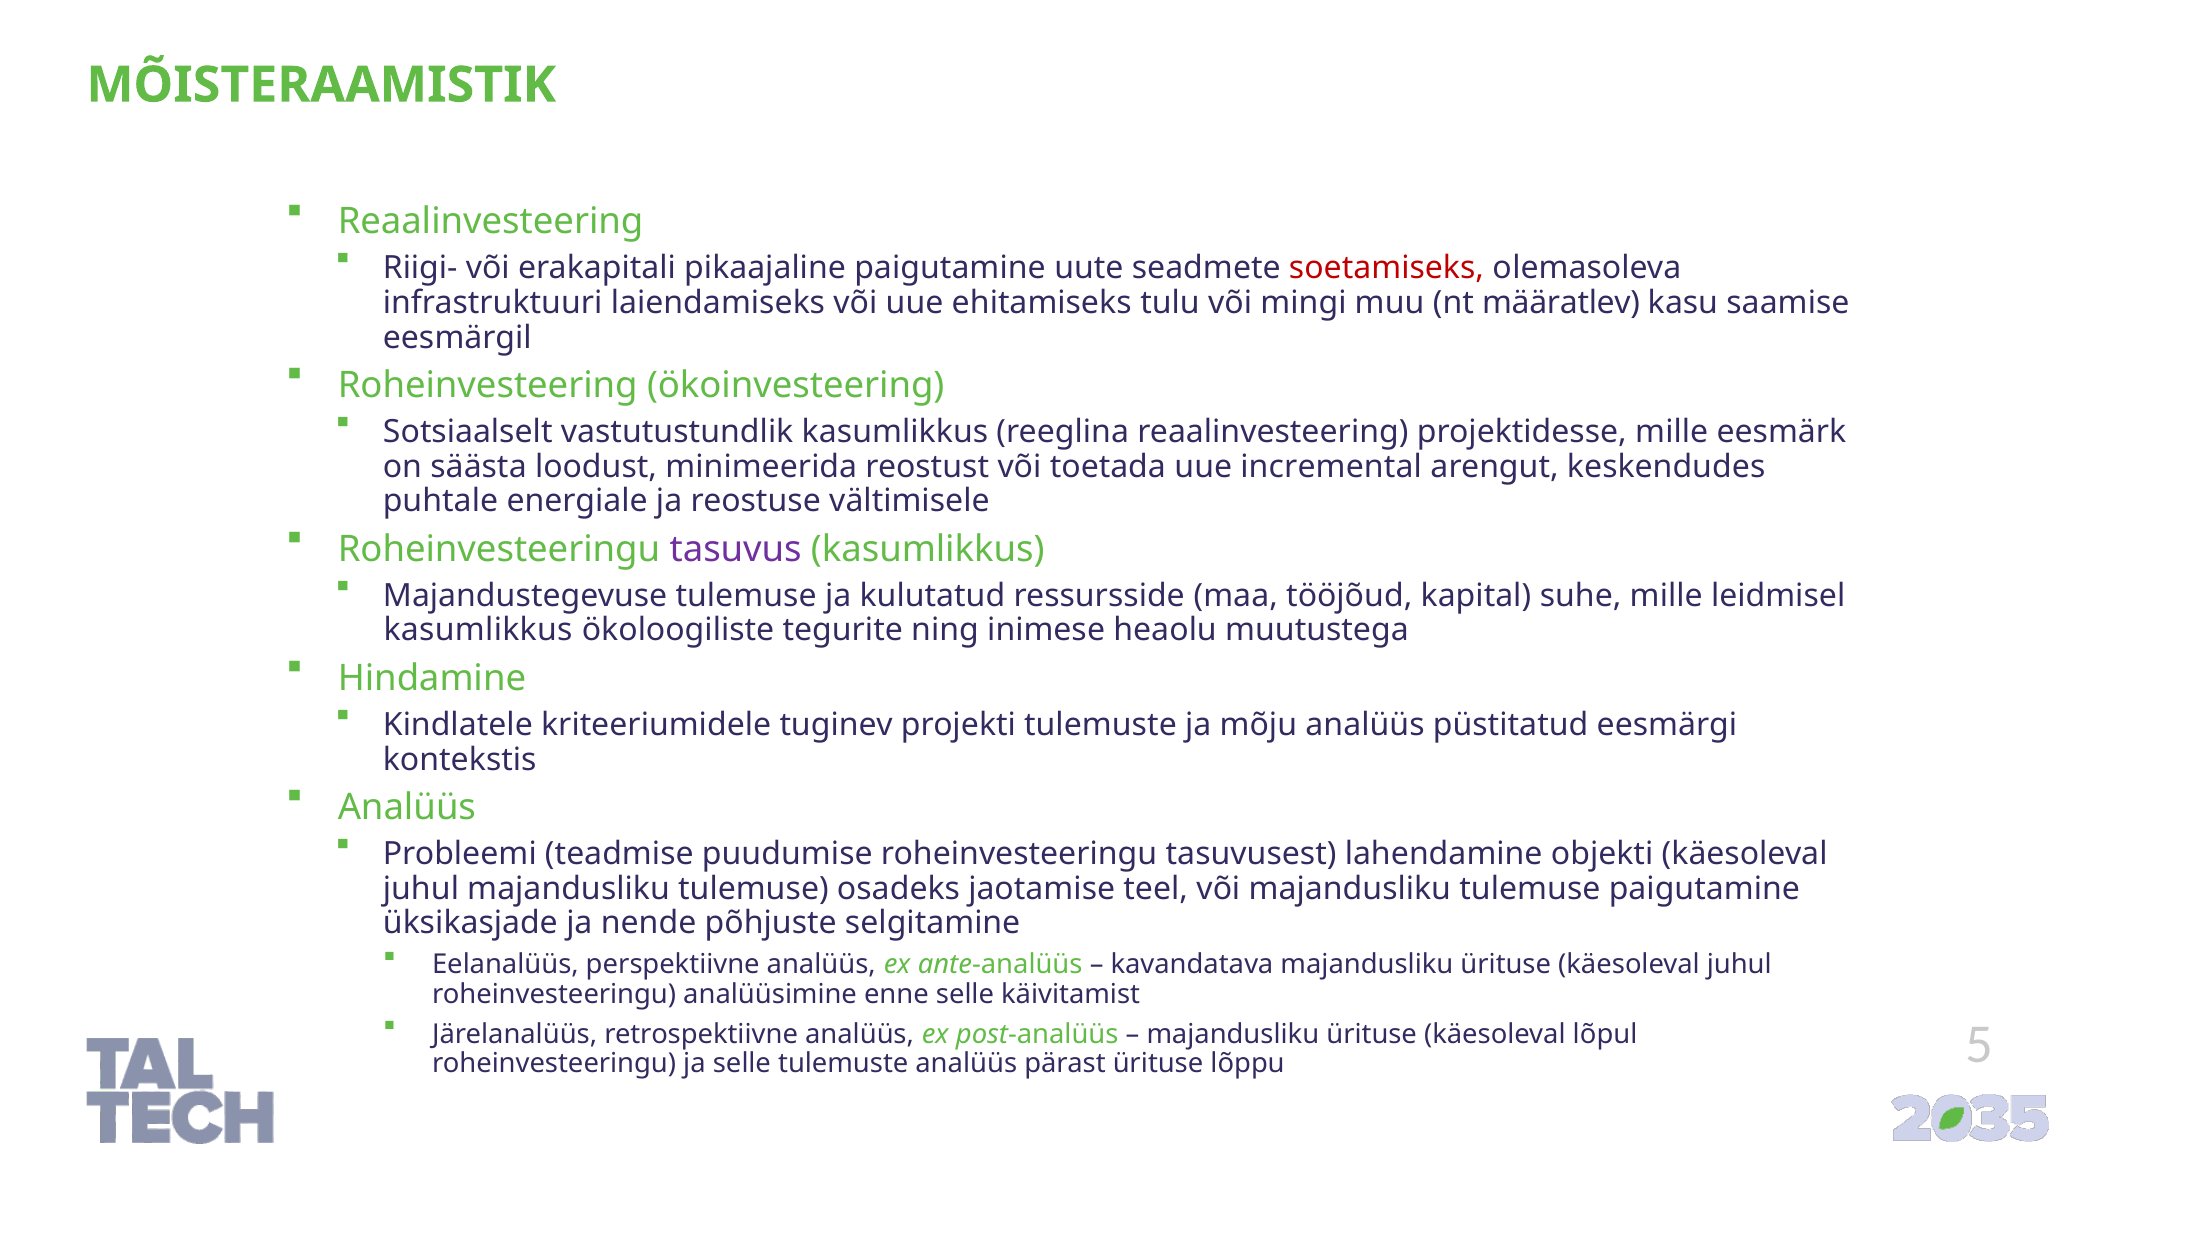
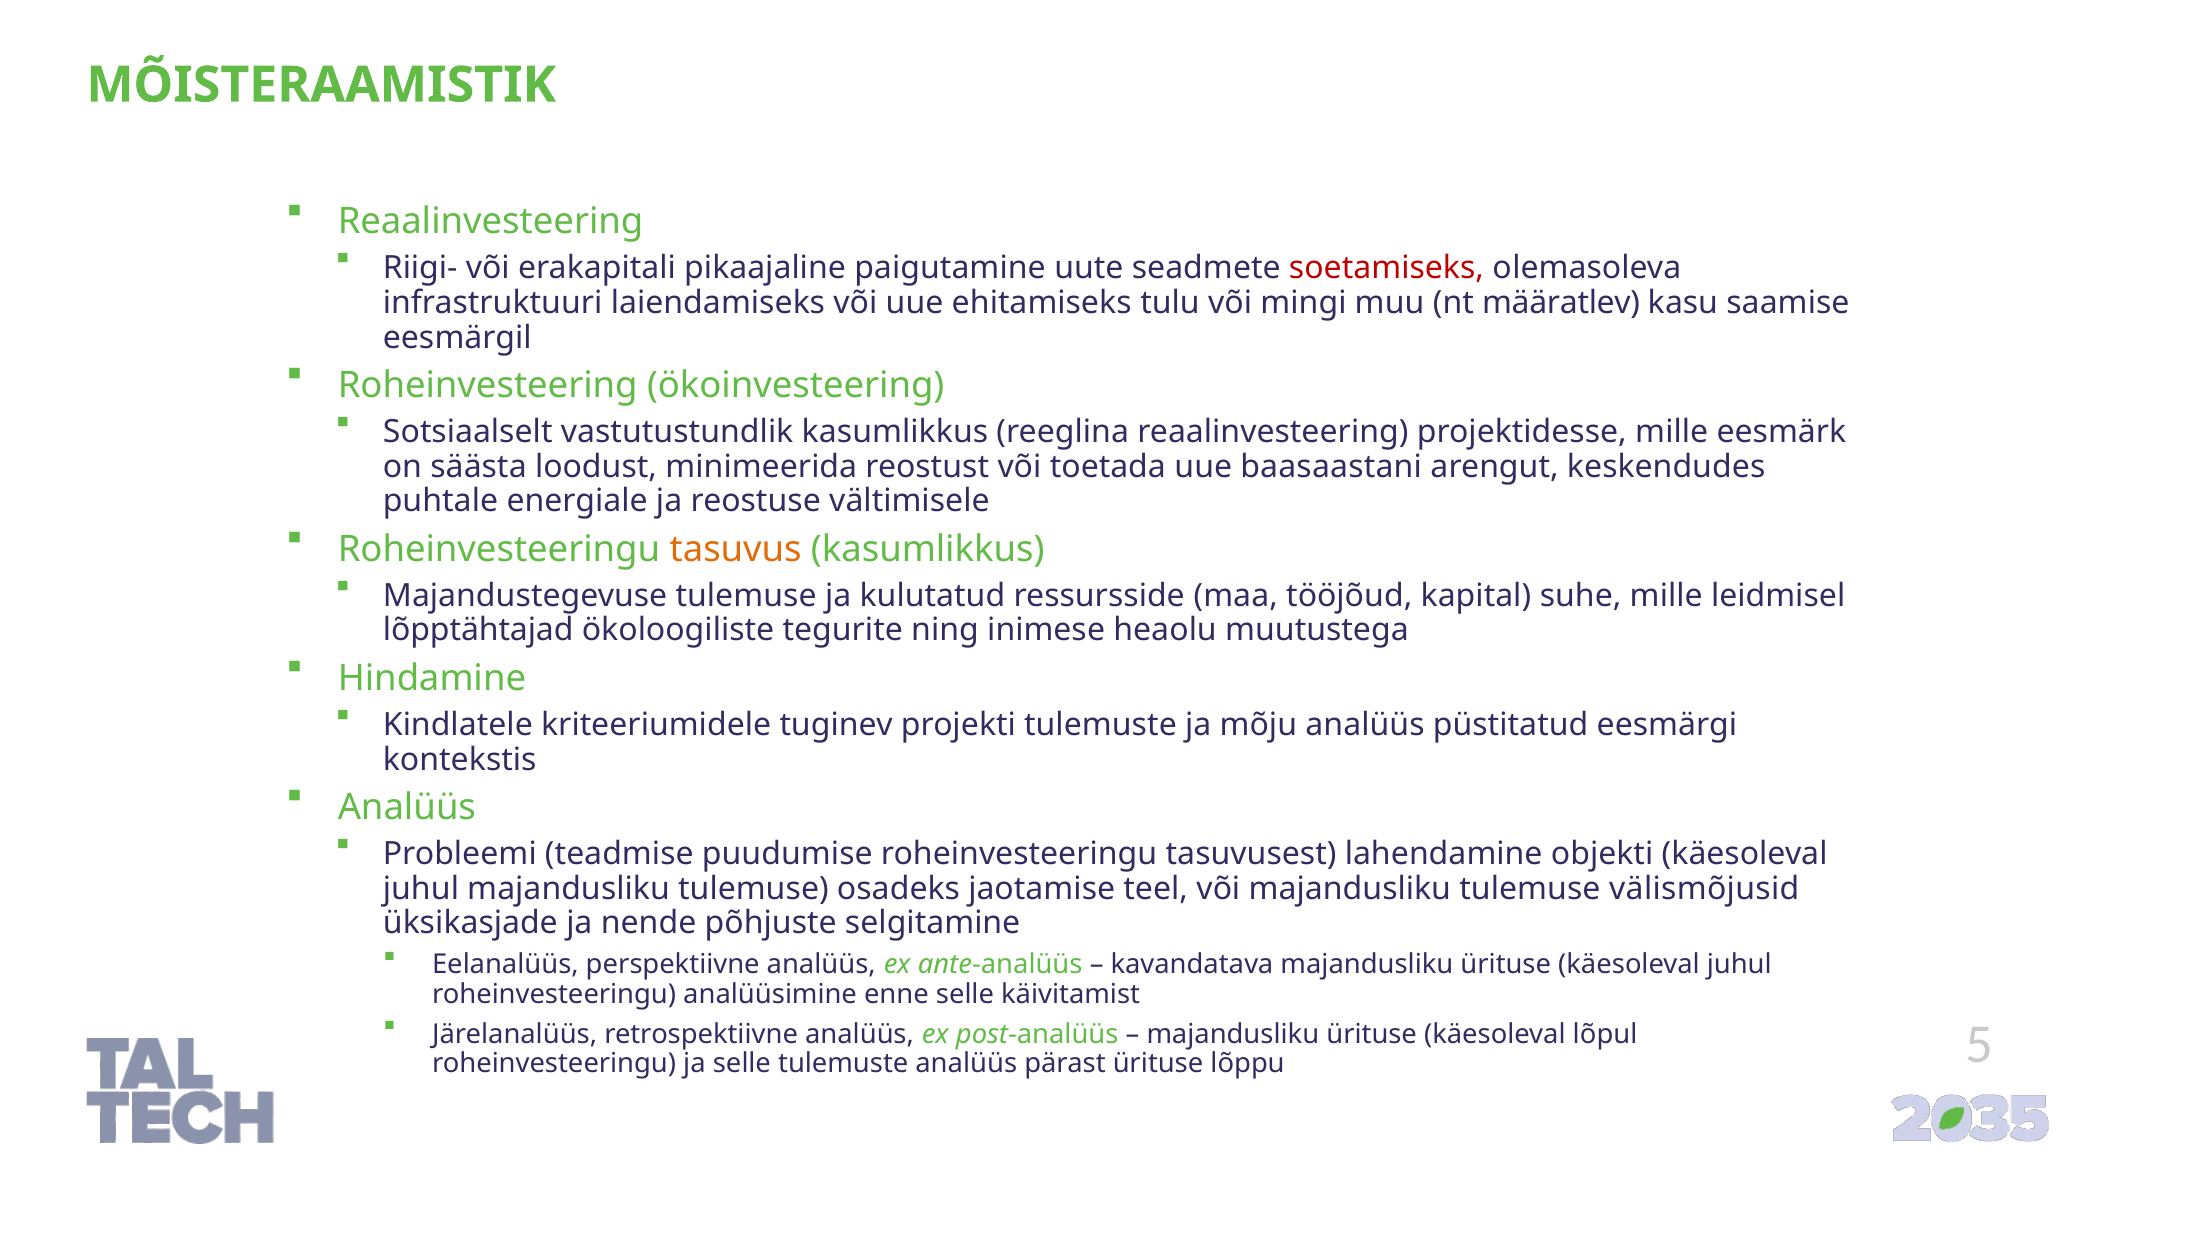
incremental: incremental -> baasaastani
tasuvus colour: purple -> orange
kasumlikkus at (478, 630): kasumlikkus -> lõpptähtajad
tulemuse paigutamine: paigutamine -> välismõjusid
